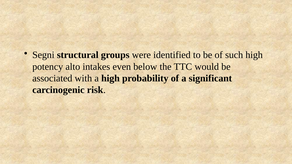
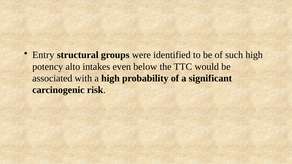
Segni: Segni -> Entry
